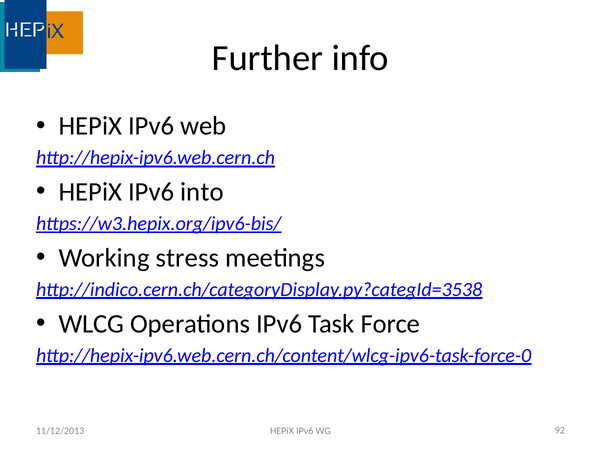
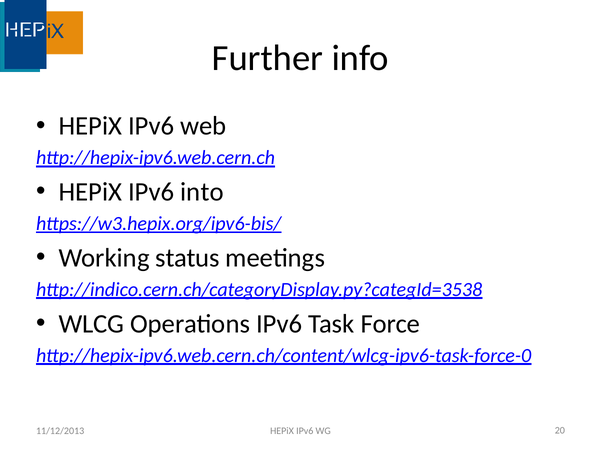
stress: stress -> status
92: 92 -> 20
